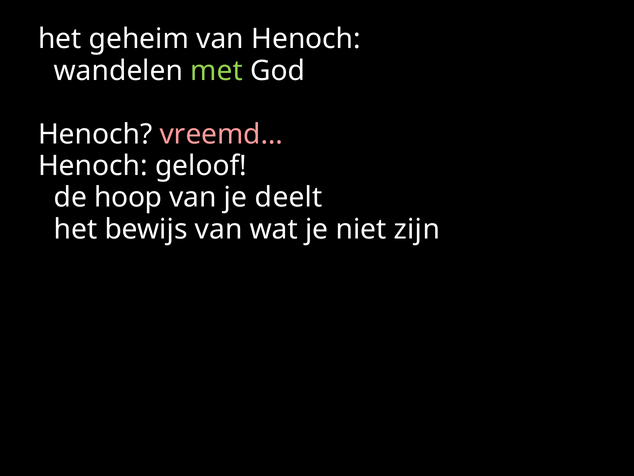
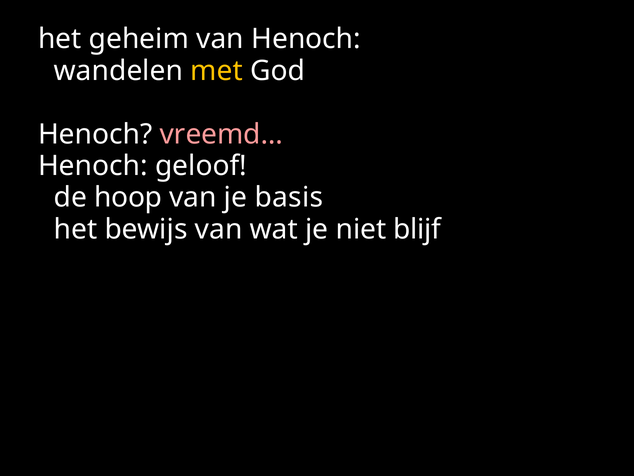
met colour: light green -> yellow
deelt: deelt -> basis
zijn: zijn -> blijf
